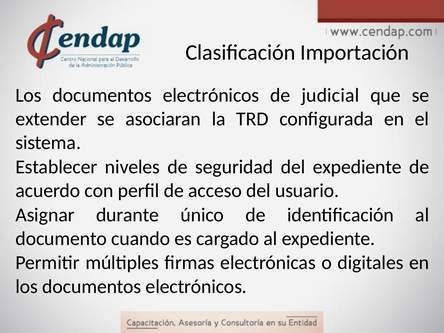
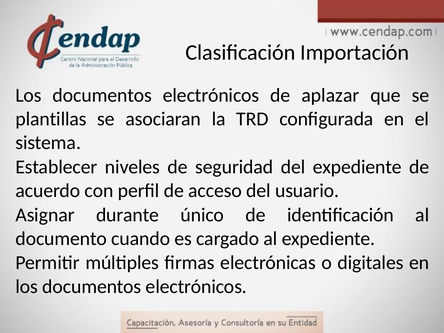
judicial: judicial -> aplazar
extender: extender -> plantillas
